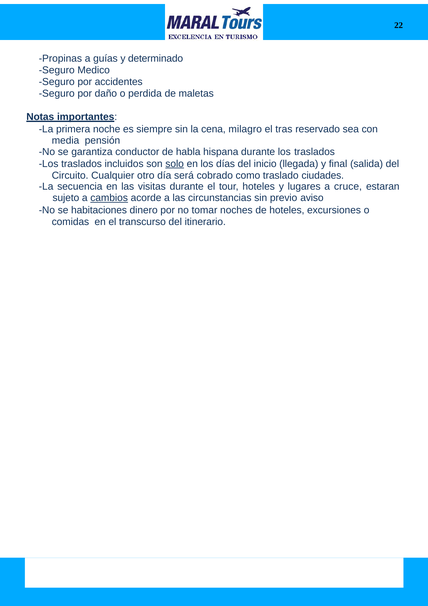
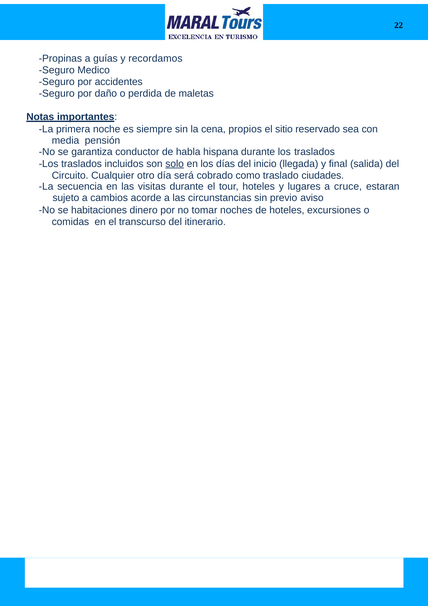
determinado: determinado -> recordamos
milagro: milagro -> propios
tras: tras -> sitio
cambios underline: present -> none
